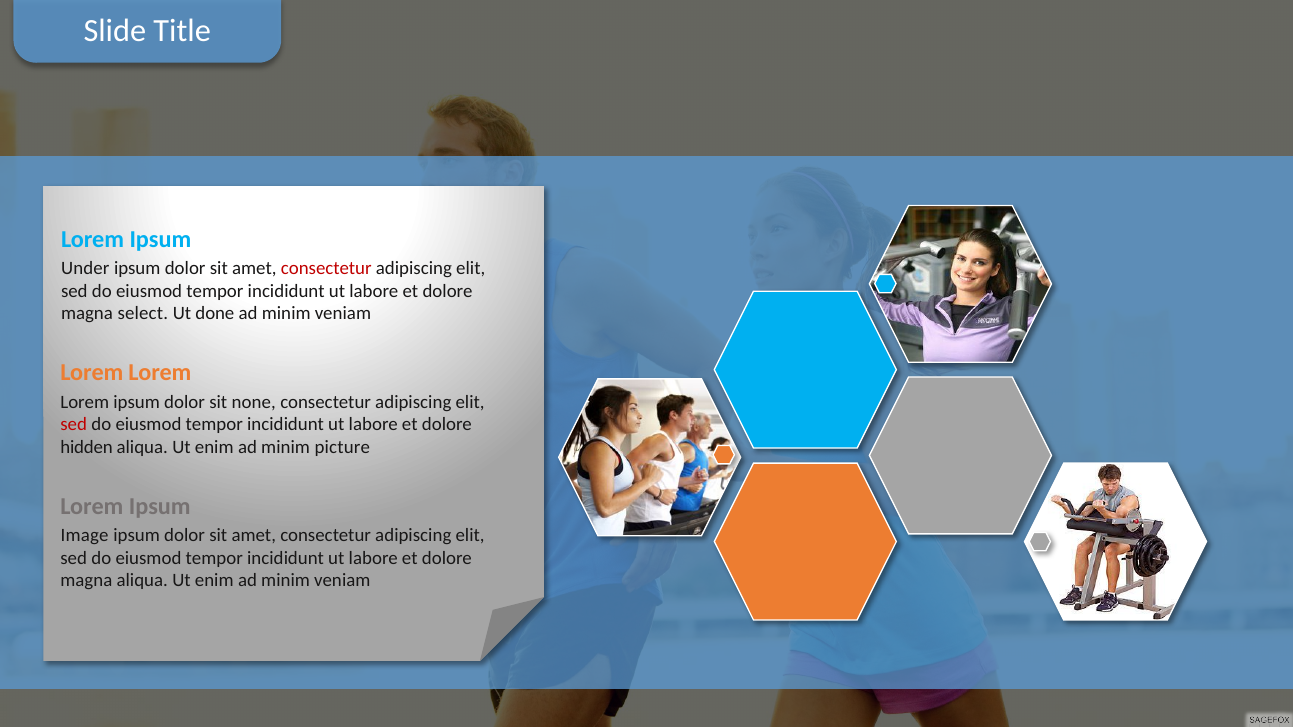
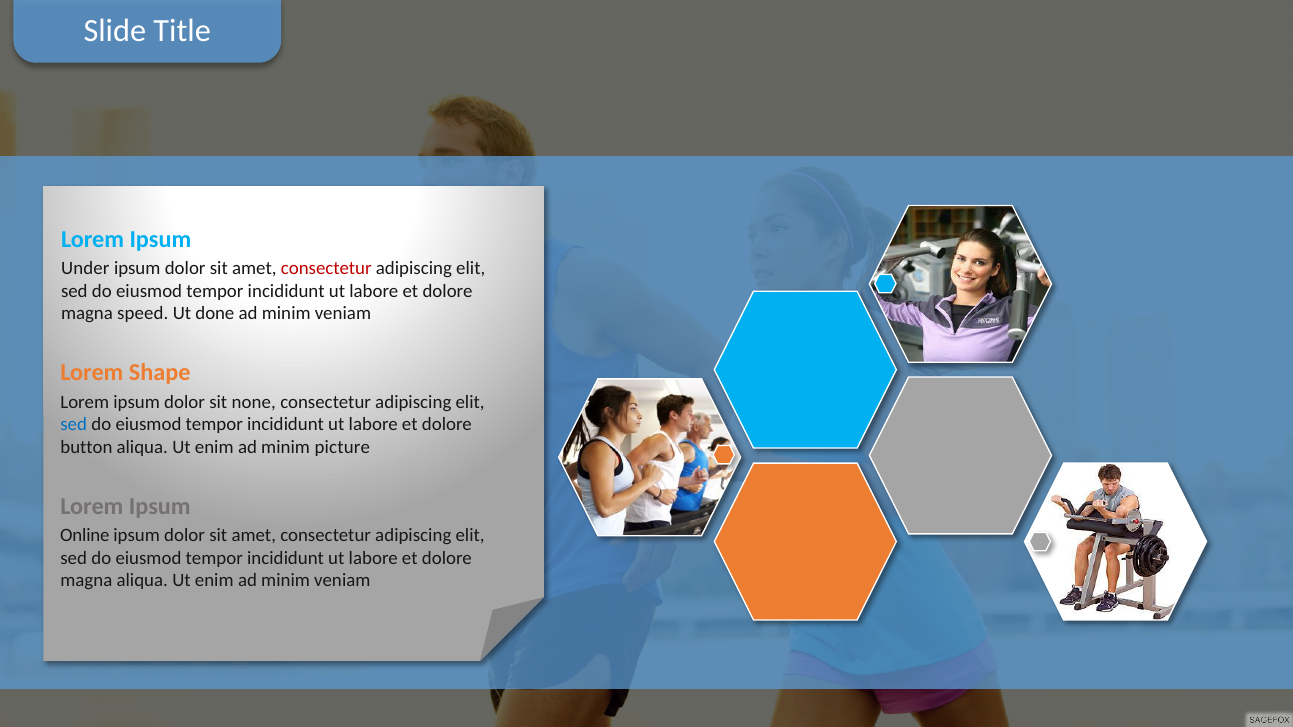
select: select -> speed
Lorem at (160, 373): Lorem -> Shape
sed at (74, 425) colour: red -> blue
hidden: hidden -> button
Image: Image -> Online
